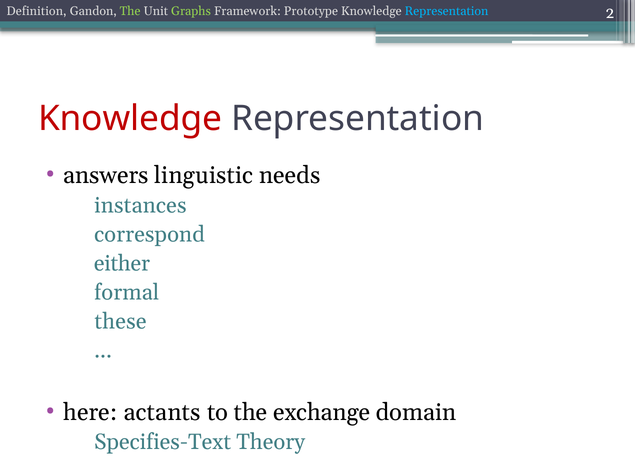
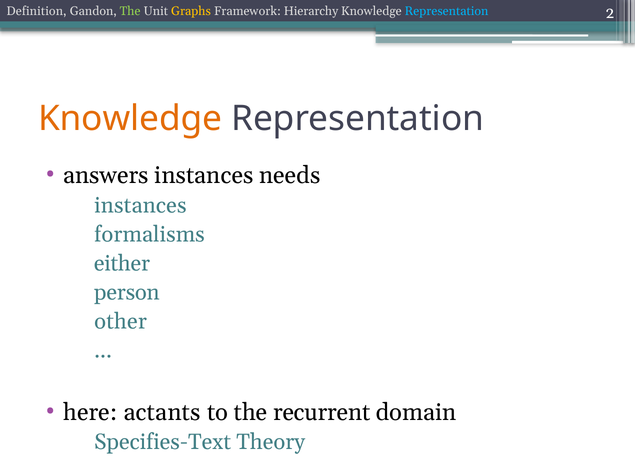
Graphs colour: light green -> yellow
Prototype: Prototype -> Hierarchy
Knowledge at (130, 119) colour: red -> orange
answers linguistic: linguistic -> instances
correspond: correspond -> formalisms
formal: formal -> person
these: these -> other
exchange: exchange -> recurrent
